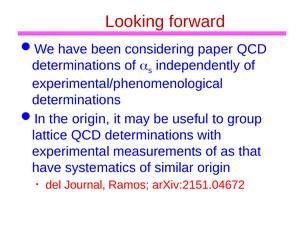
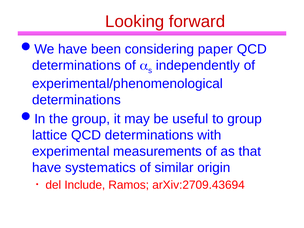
the origin: origin -> group
Journal: Journal -> Include
arXiv:2151.04672: arXiv:2151.04672 -> arXiv:2709.43694
